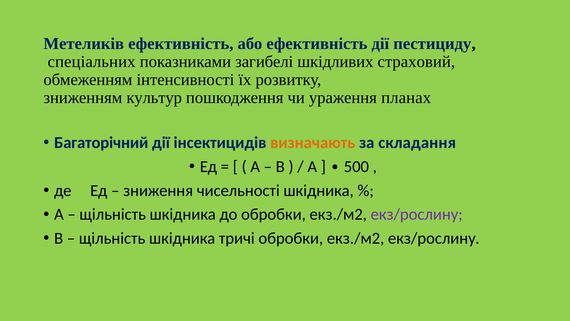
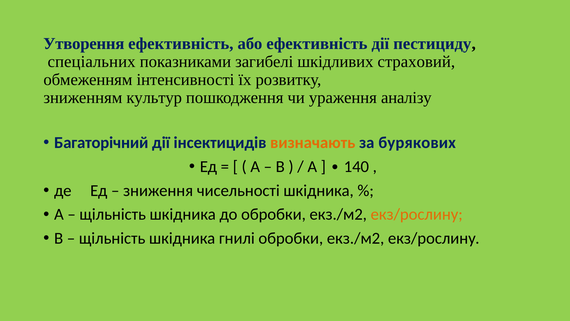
Метеликів: Метеликів -> Утворення
планах: планах -> аналізу
складання: складання -> бурякових
500: 500 -> 140
екз/рослину at (417, 214) colour: purple -> orange
тричі: тричі -> гнилі
